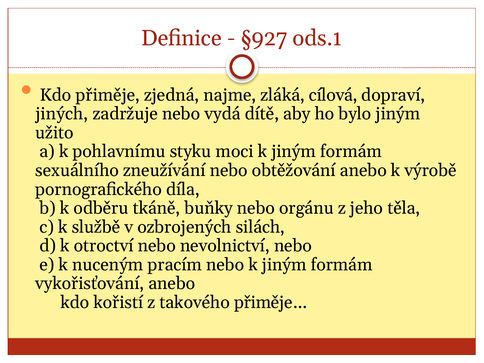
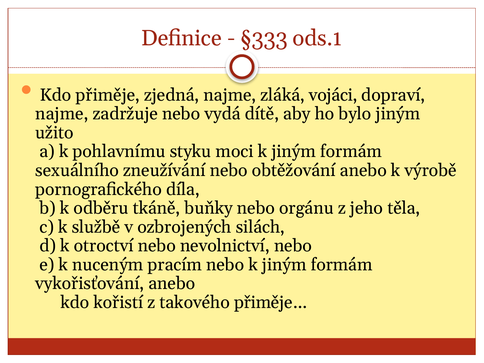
§927: §927 -> §333
cílová: cílová -> vojáci
jiných at (62, 114): jiných -> najme
